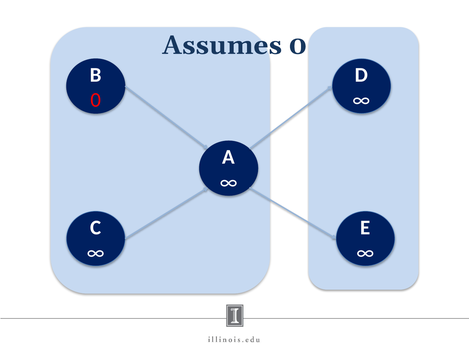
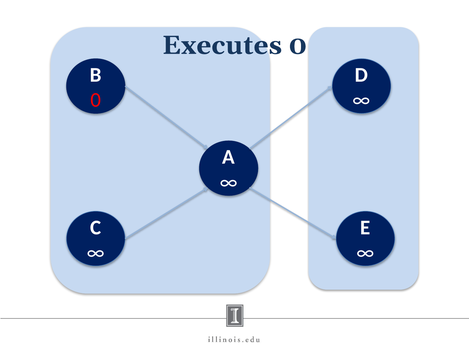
Assumes: Assumes -> Executes
